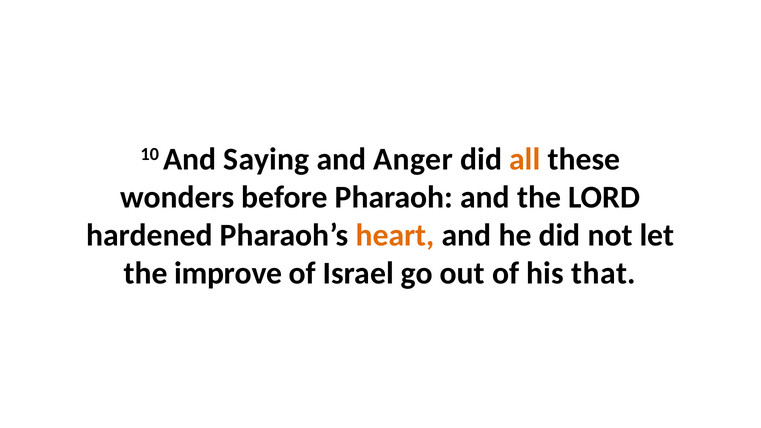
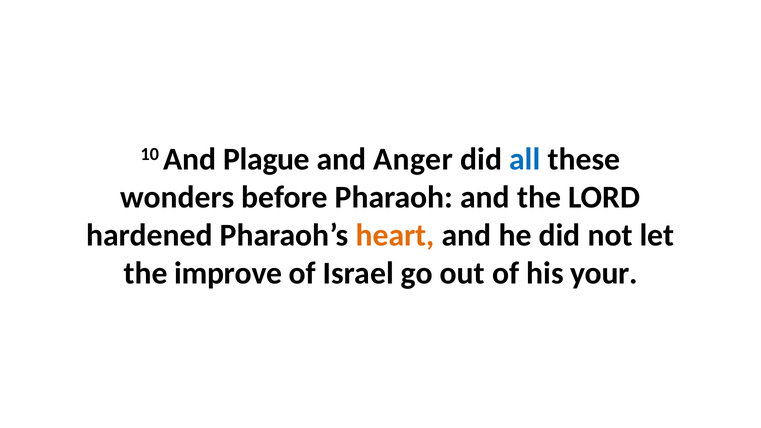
Saying: Saying -> Plague
all colour: orange -> blue
that: that -> your
